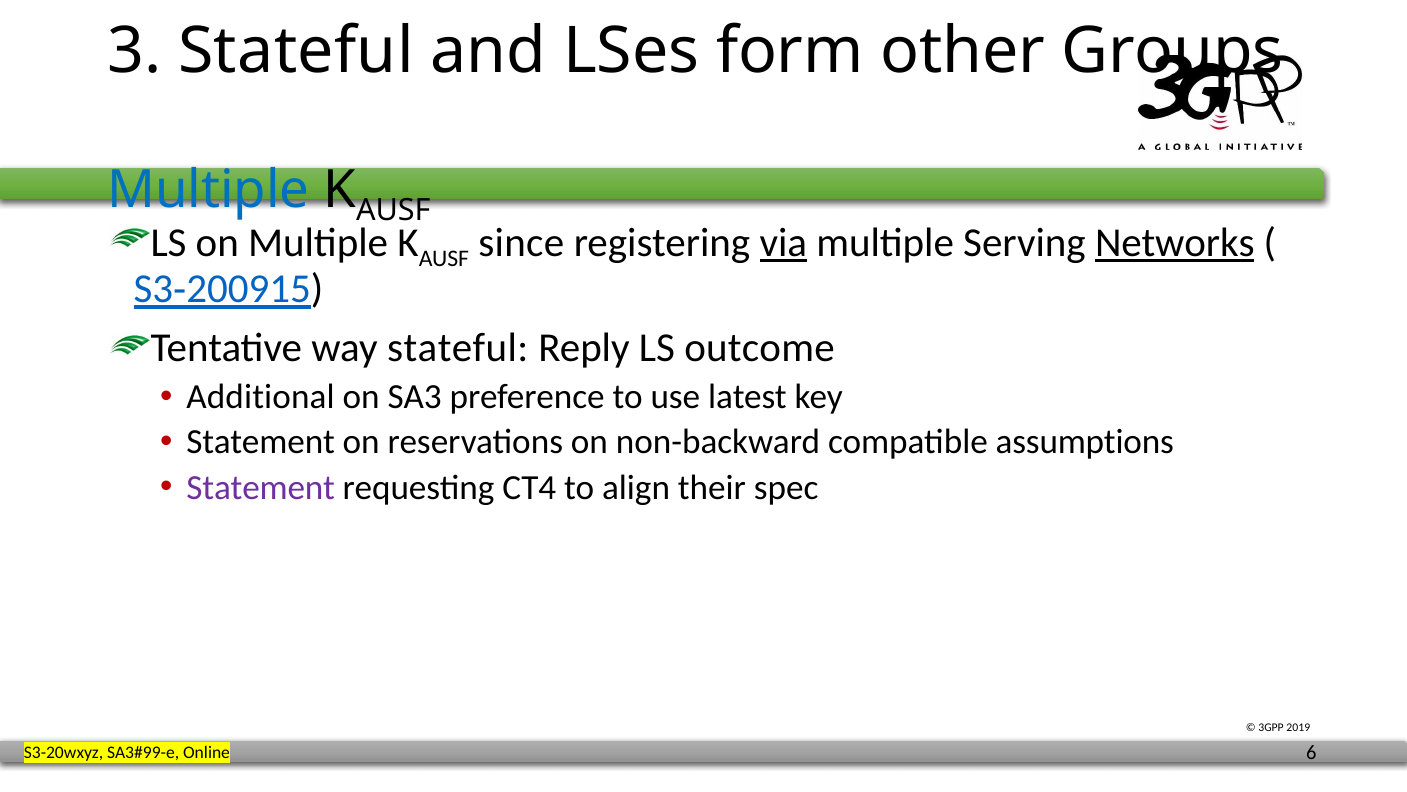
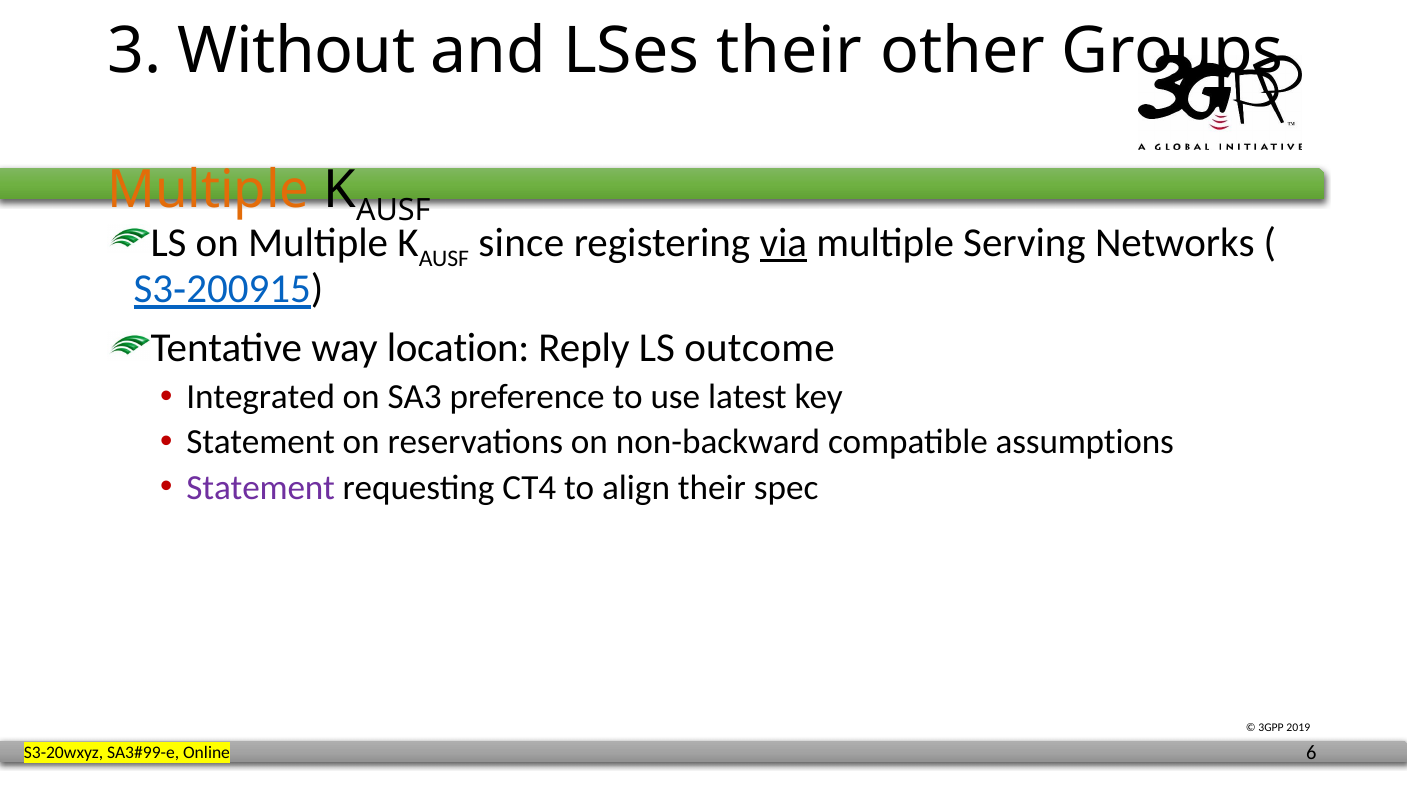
3 Stateful: Stateful -> Without
LSes form: form -> their
Multiple at (208, 190) colour: blue -> orange
Networks underline: present -> none
way stateful: stateful -> location
Additional: Additional -> Integrated
